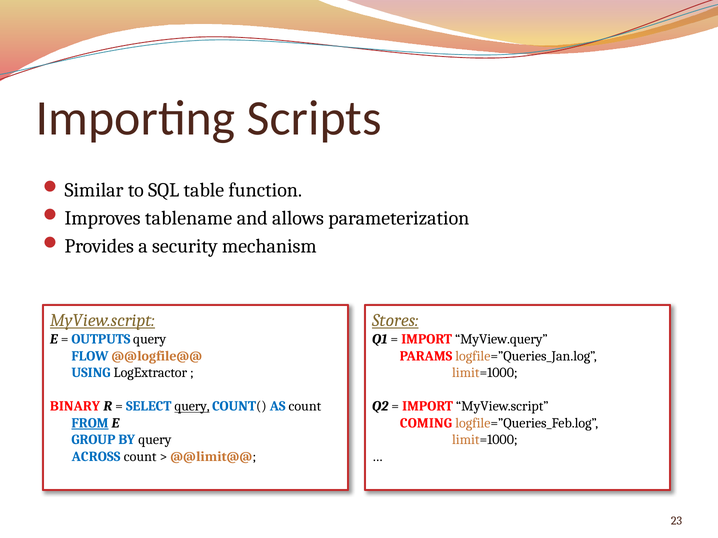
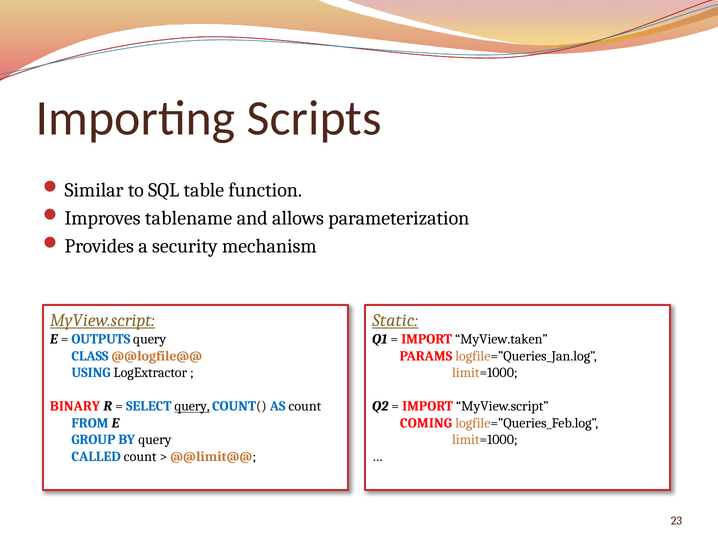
Stores: Stores -> Static
MyView.query: MyView.query -> MyView.taken
FLOW: FLOW -> CLASS
FROM underline: present -> none
ACROSS: ACROSS -> CALLED
